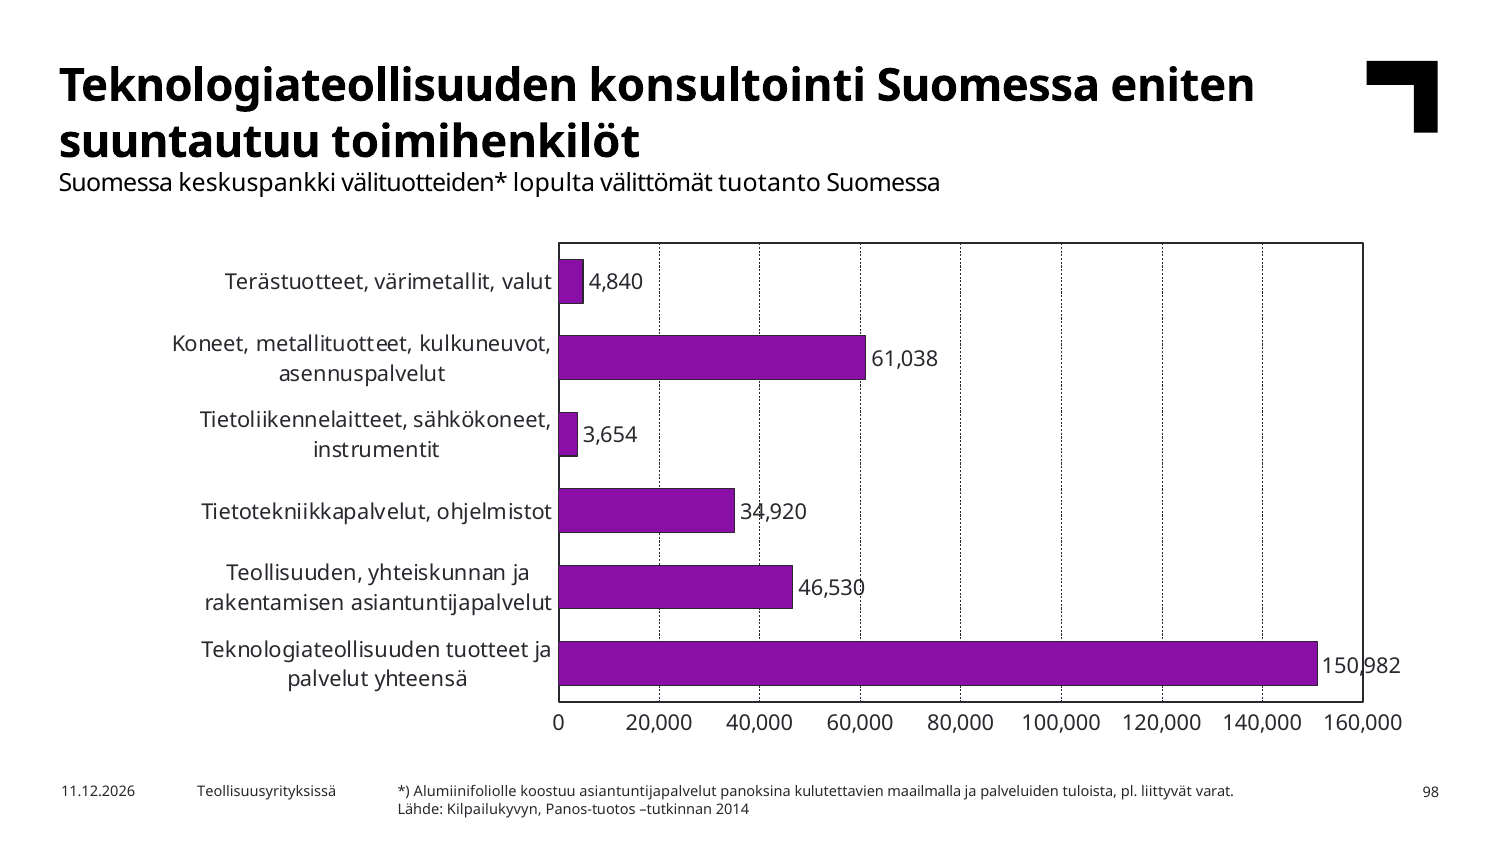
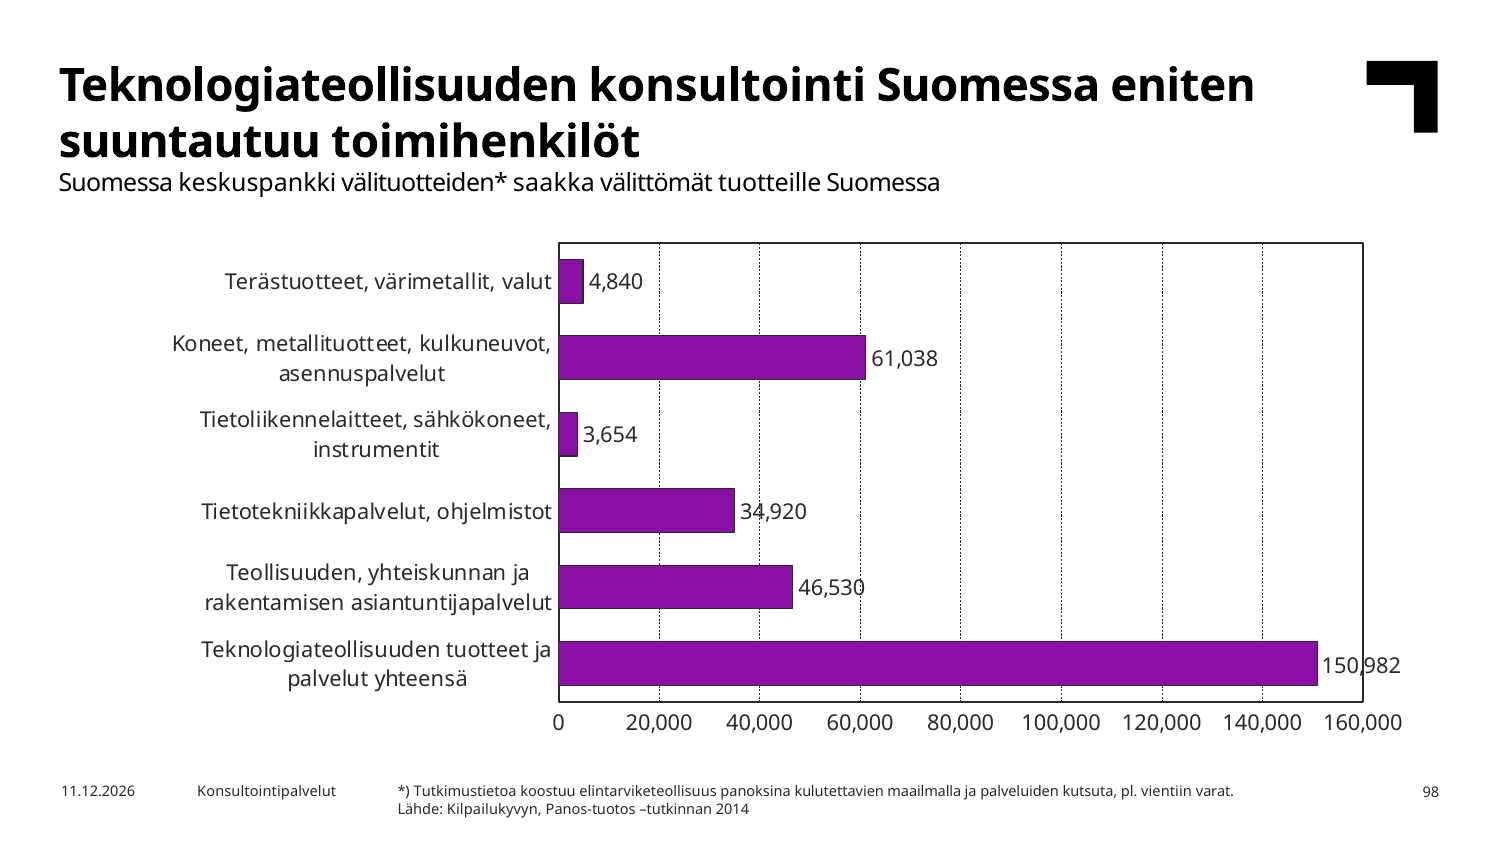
lopulta: lopulta -> saakka
tuotanto: tuotanto -> tuotteille
Teollisuusyrityksissä: Teollisuusyrityksissä -> Konsultointipalvelut
Alumiinifoliolle: Alumiinifoliolle -> Tutkimustietoa
koostuu asiantuntijapalvelut: asiantuntijapalvelut -> elintarviketeollisuus
tuloista: tuloista -> kutsuta
liittyvät: liittyvät -> vientiin
